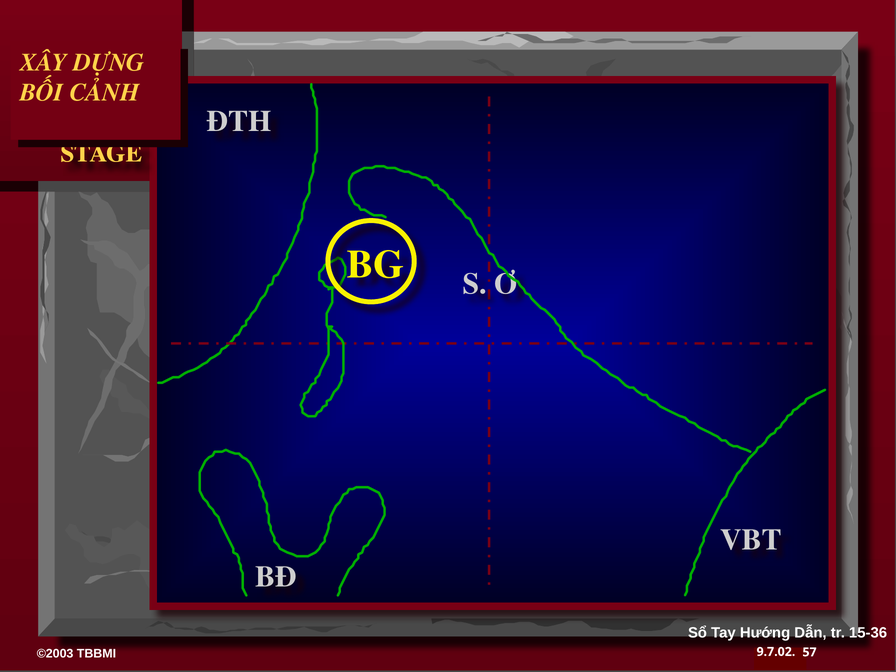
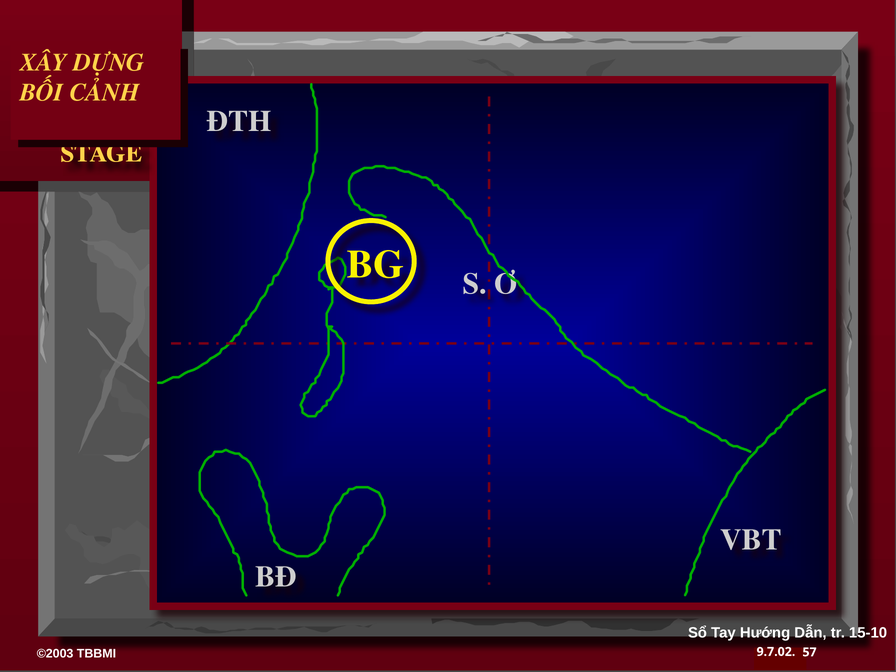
15-36: 15-36 -> 15-10
